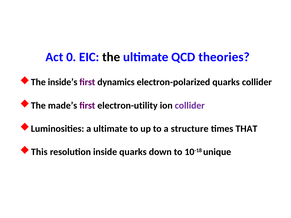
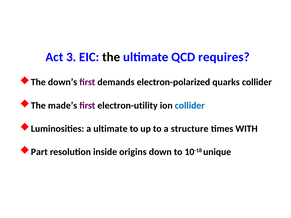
0: 0 -> 3
theories: theories -> requires
inside’s: inside’s -> down’s
dynamics: dynamics -> demands
collider at (190, 106) colour: purple -> blue
THAT: THAT -> WITH
This: This -> Part
inside quarks: quarks -> origins
